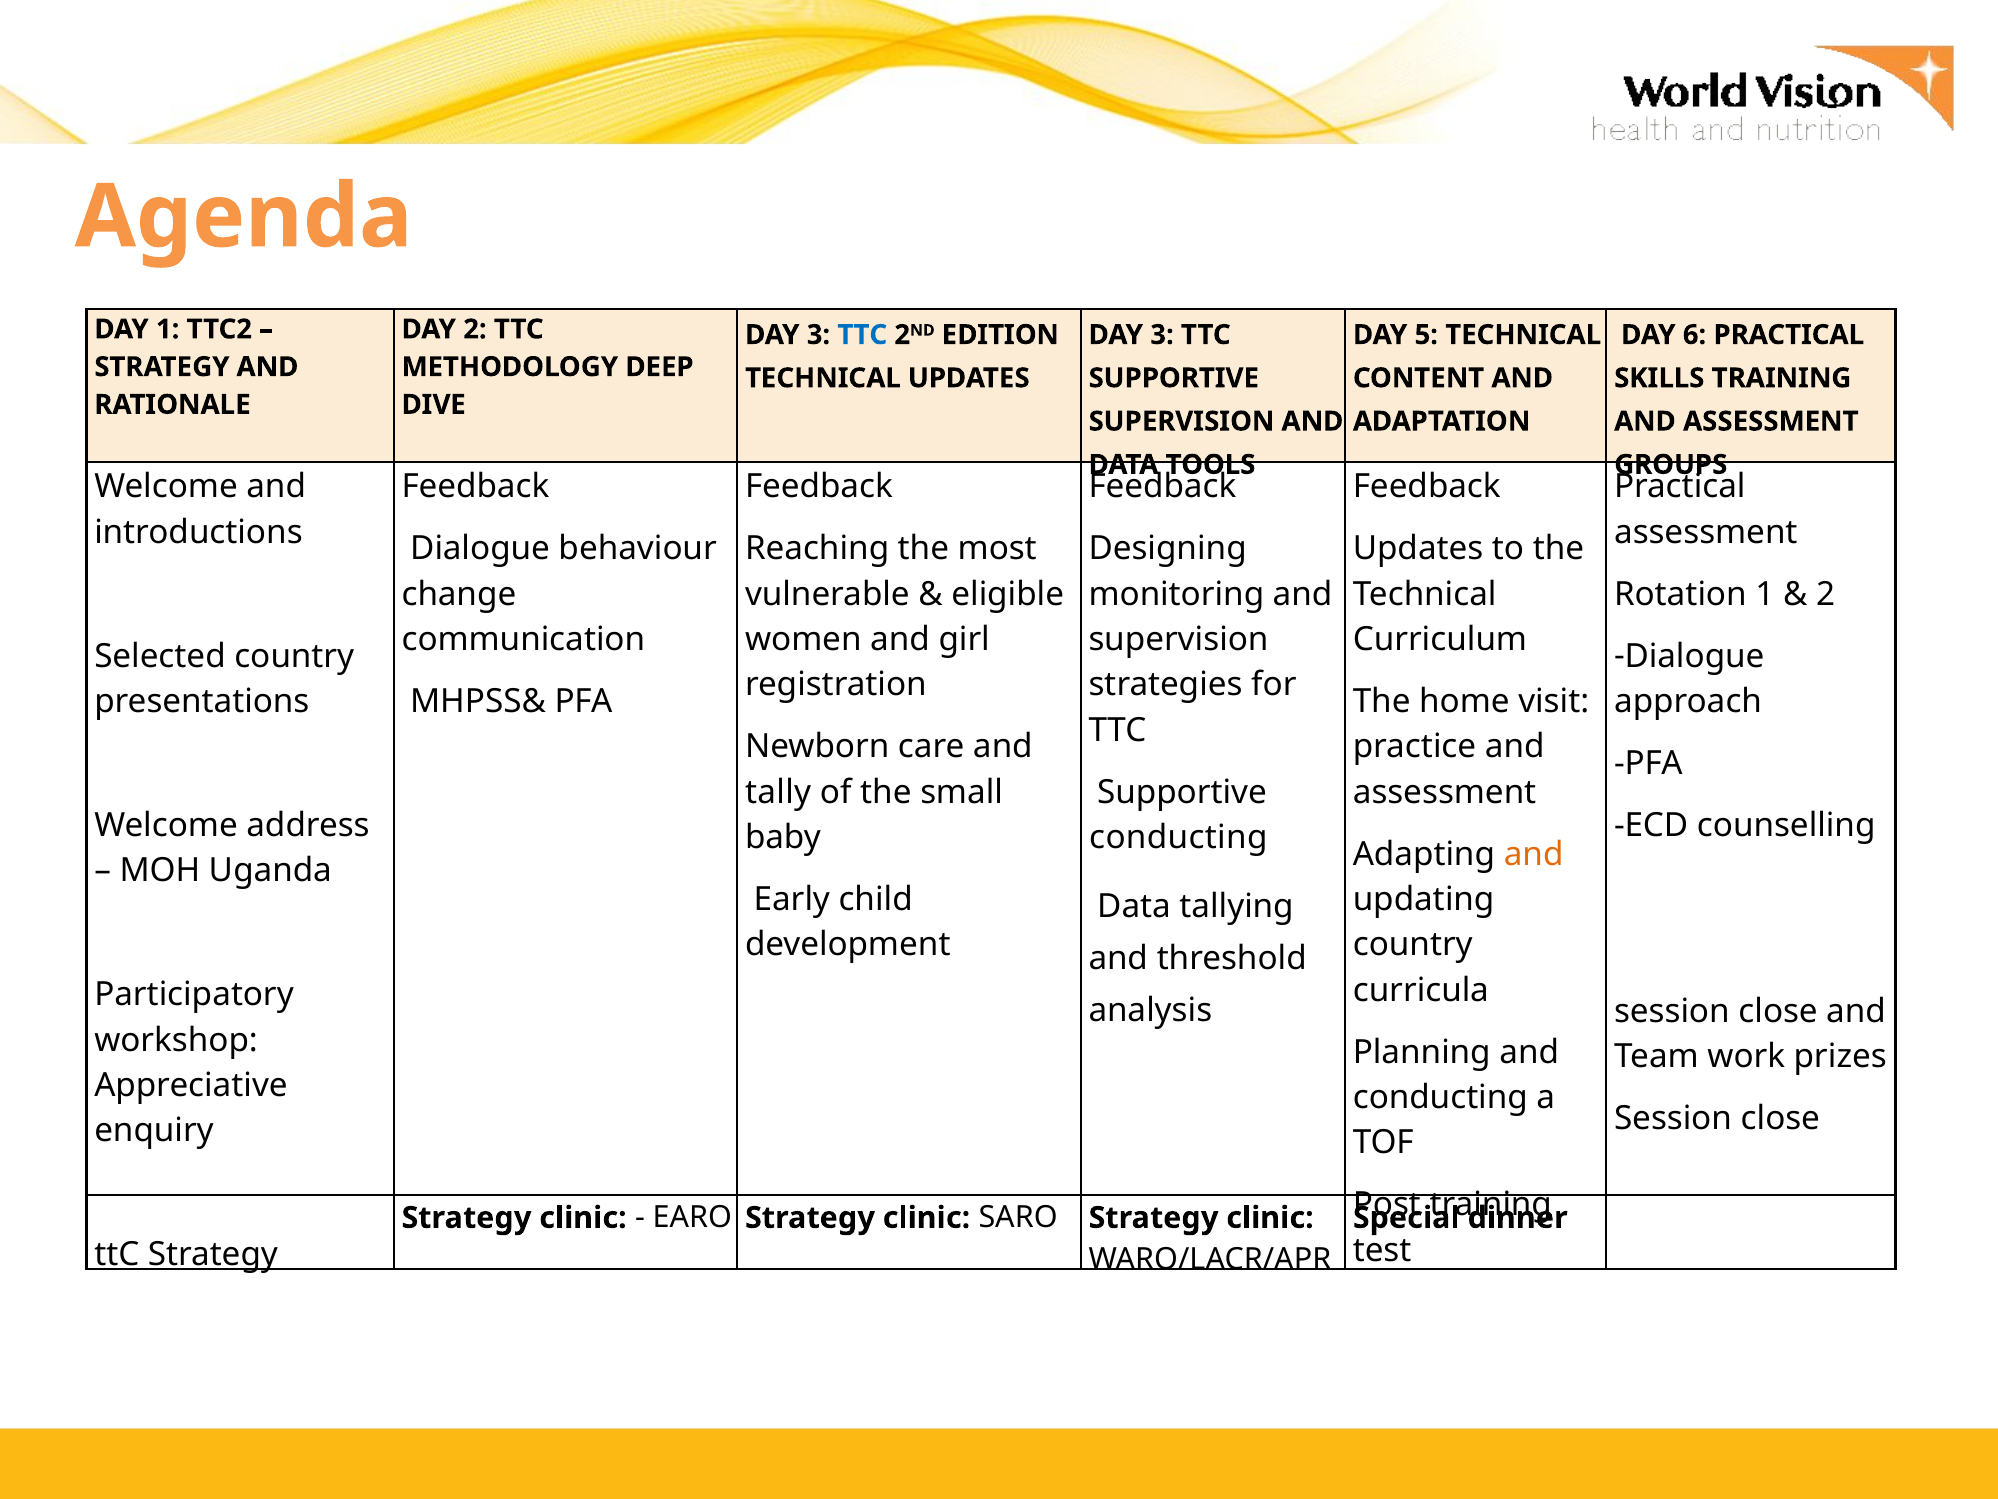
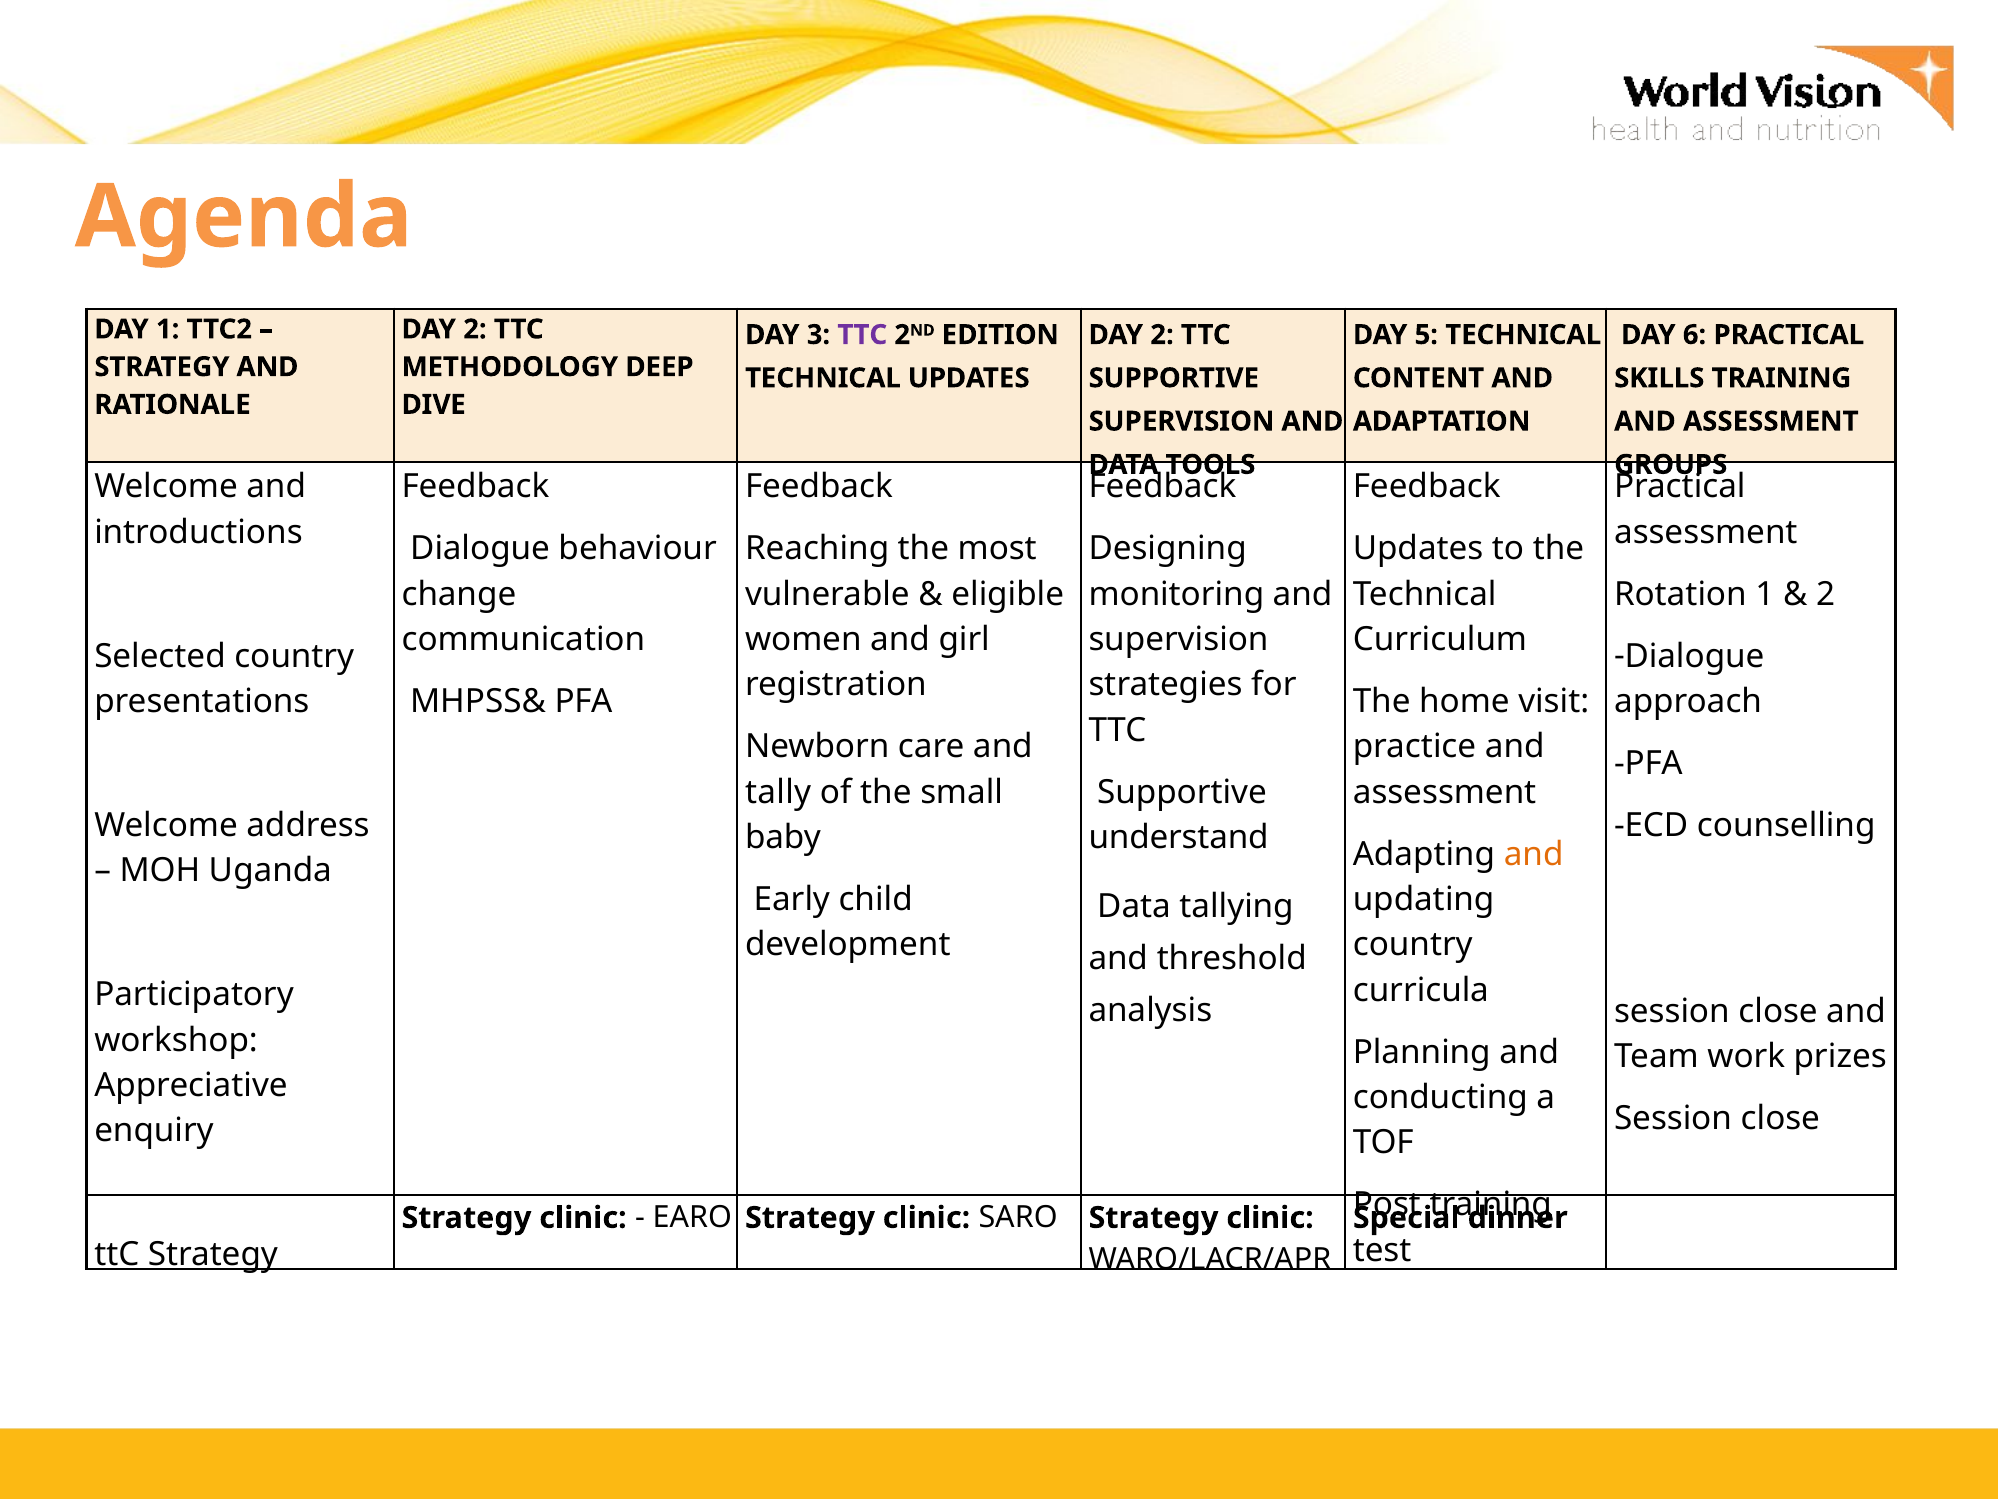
TTC at (862, 335) colour: blue -> purple
3 at (1162, 335): 3 -> 2
conducting at (1178, 837): conducting -> understand
